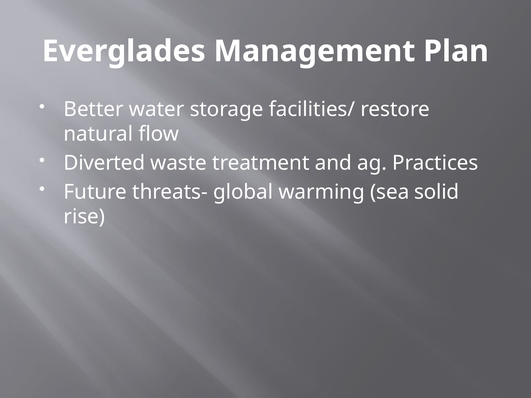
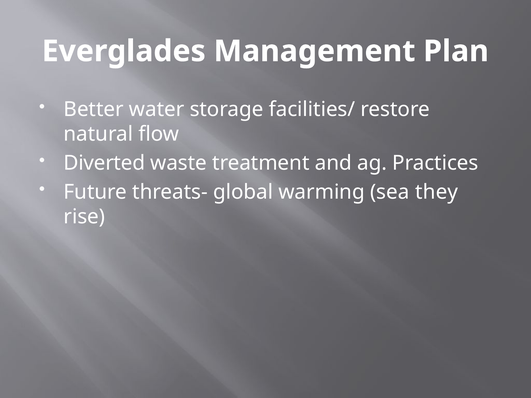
solid: solid -> they
